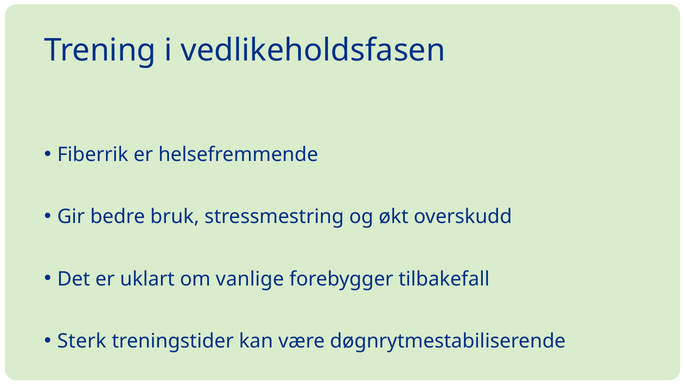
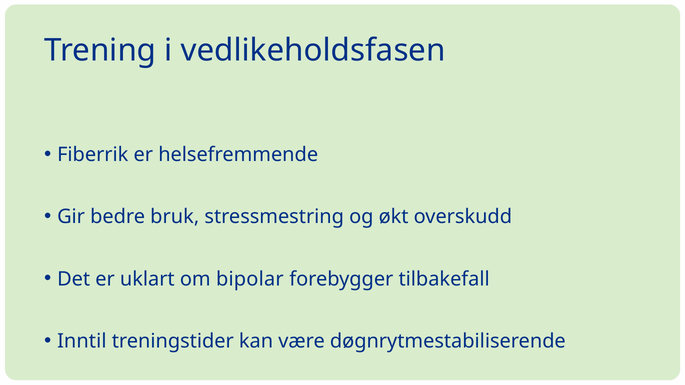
vanlige: vanlige -> bipolar
Sterk: Sterk -> Inntil
